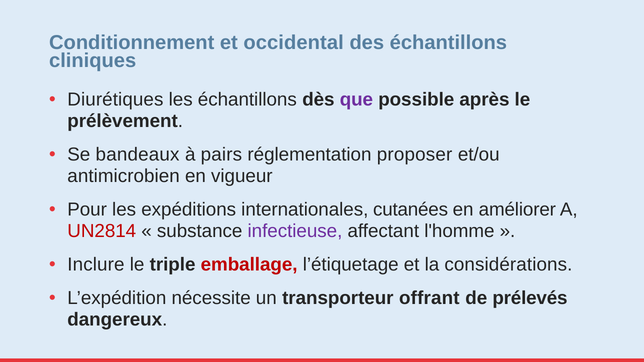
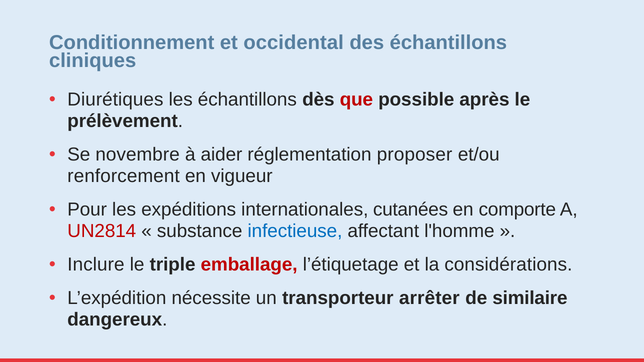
que colour: purple -> red
bandeaux: bandeaux -> novembre
pairs: pairs -> aider
antimicrobien: antimicrobien -> renforcement
améliorer: améliorer -> comporte
infectieuse colour: purple -> blue
offrant: offrant -> arrêter
prélevés: prélevés -> similaire
